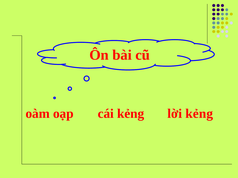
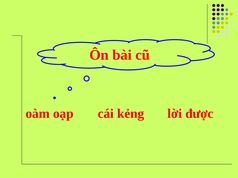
lời kẻng: kẻng -> được
